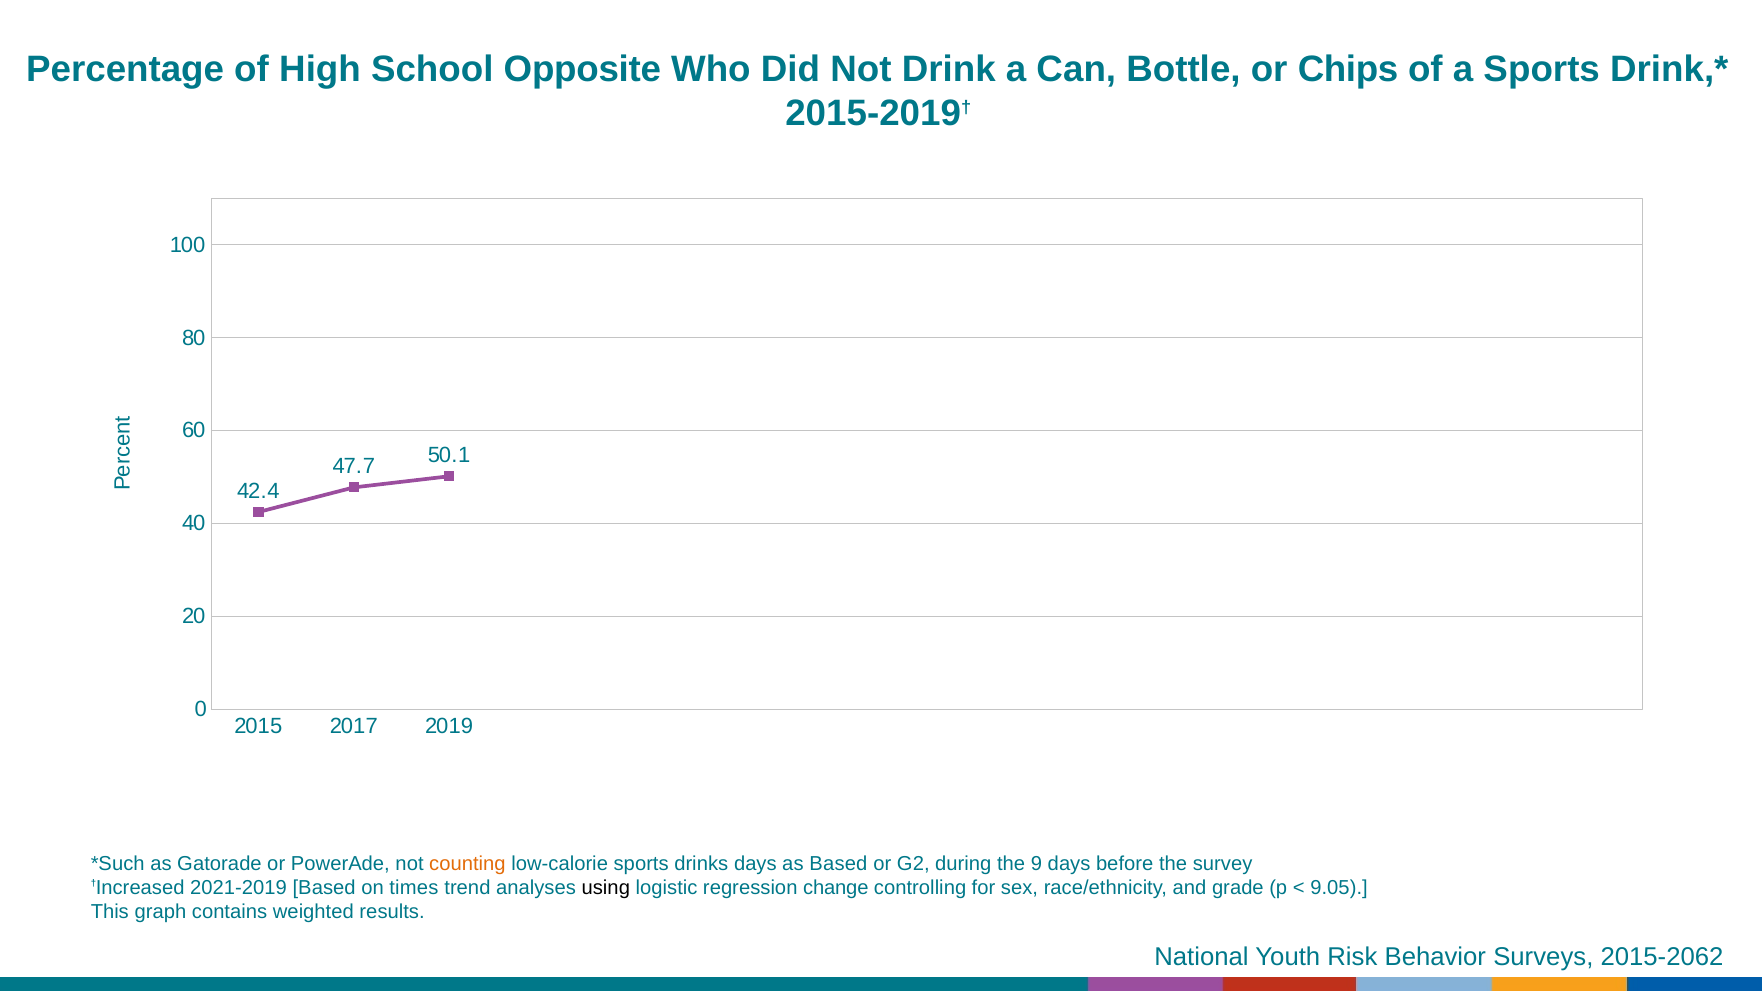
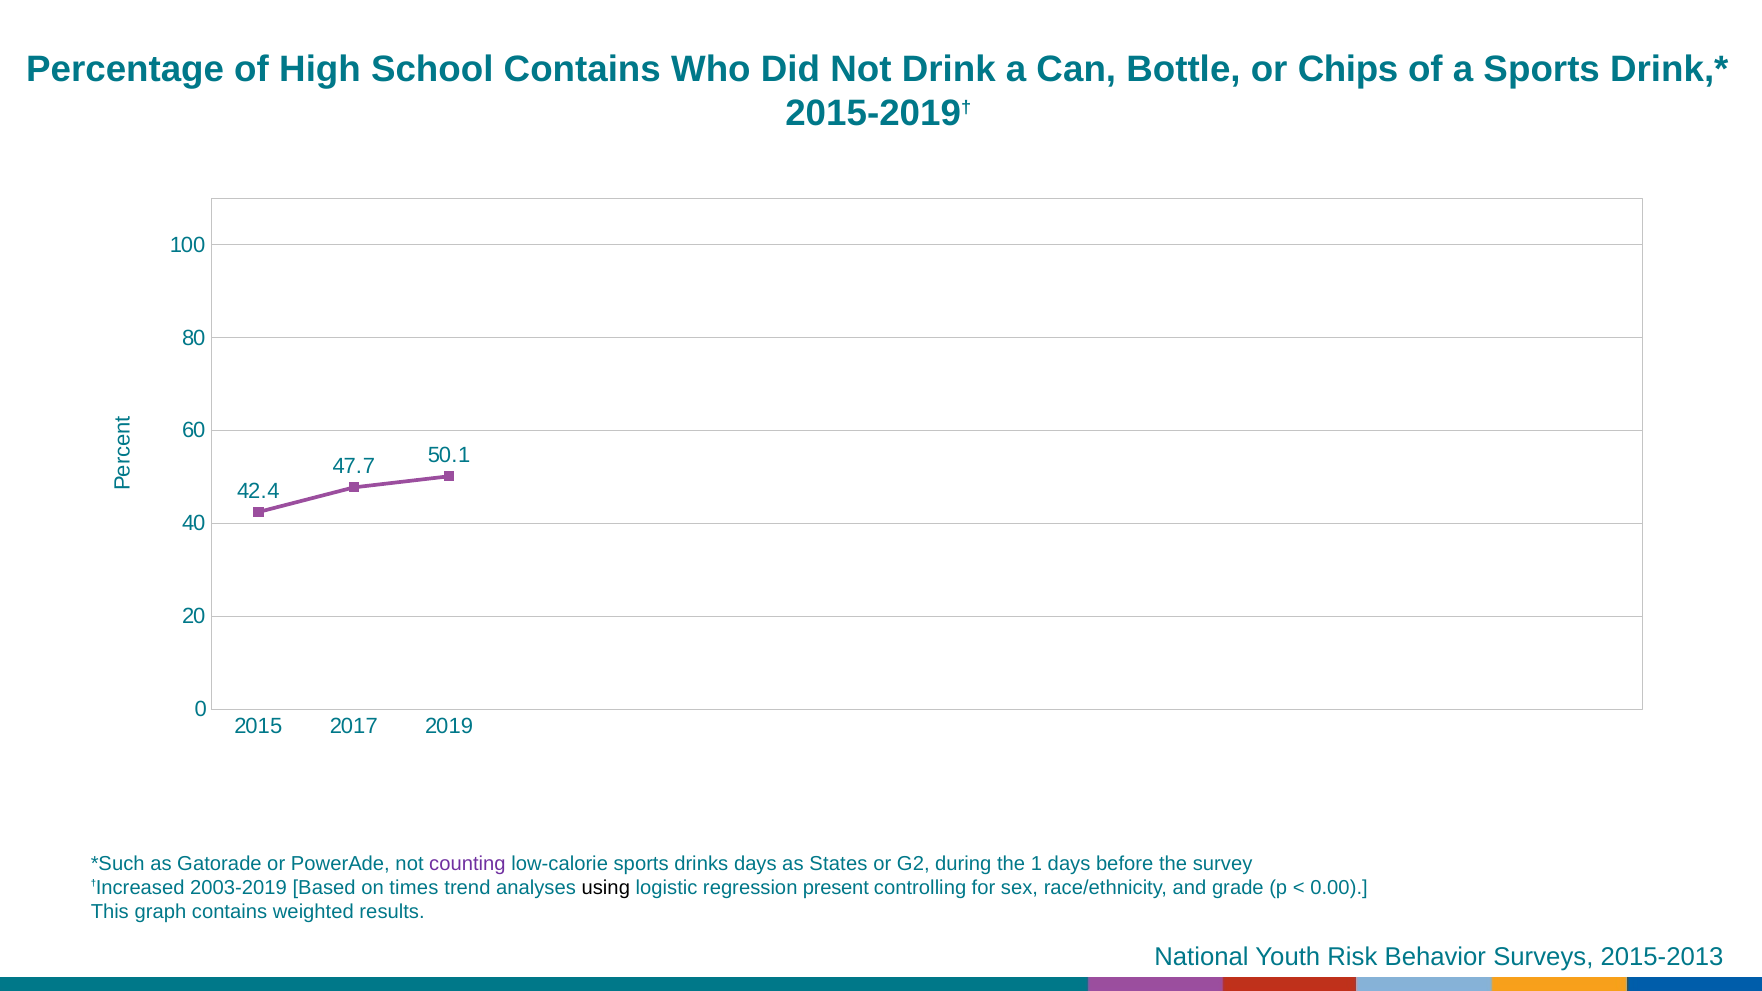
School Opposite: Opposite -> Contains
counting colour: orange -> purple
as Based: Based -> States
9: 9 -> 1
2021-2019: 2021-2019 -> 2003-2019
change: change -> present
9.05: 9.05 -> 0.00
2015-2062: 2015-2062 -> 2015-2013
